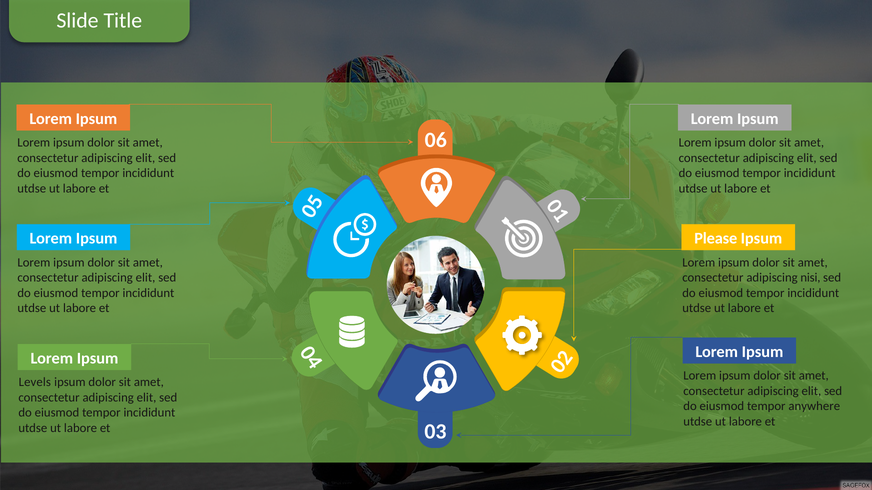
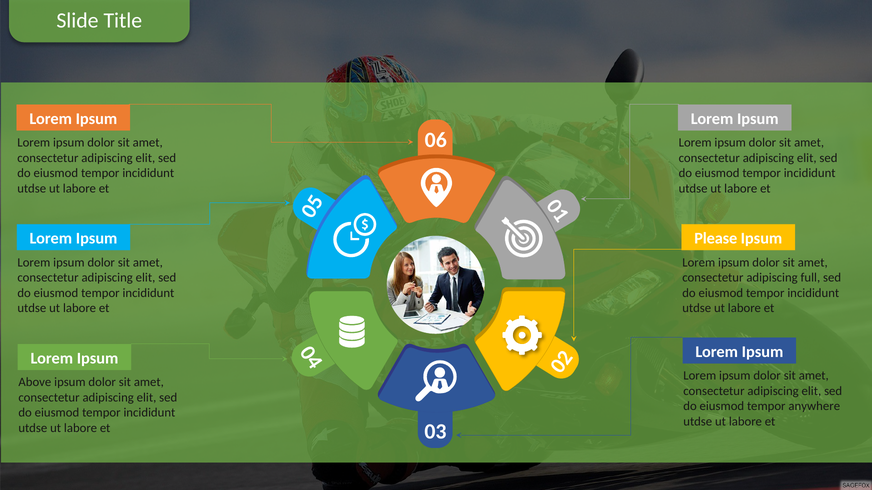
nisi: nisi -> full
Levels: Levels -> Above
